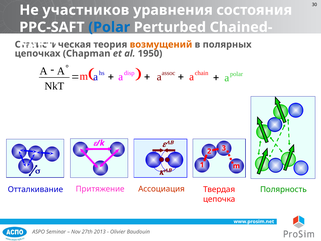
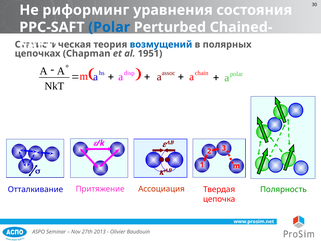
участников: участников -> риформинг
возмущений colour: orange -> blue
1950: 1950 -> 1951
